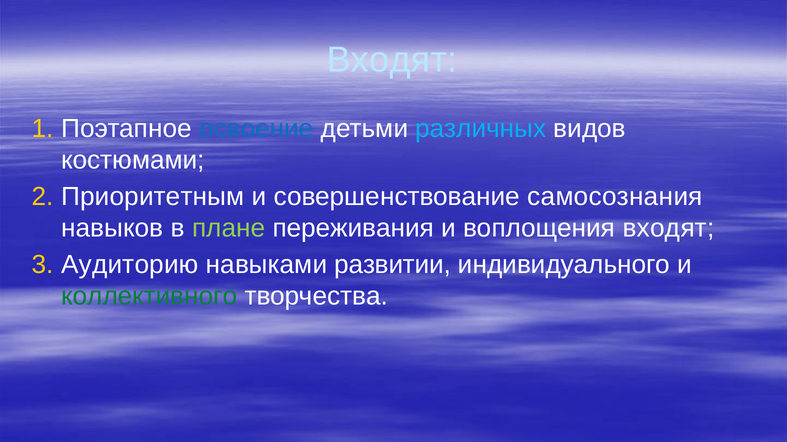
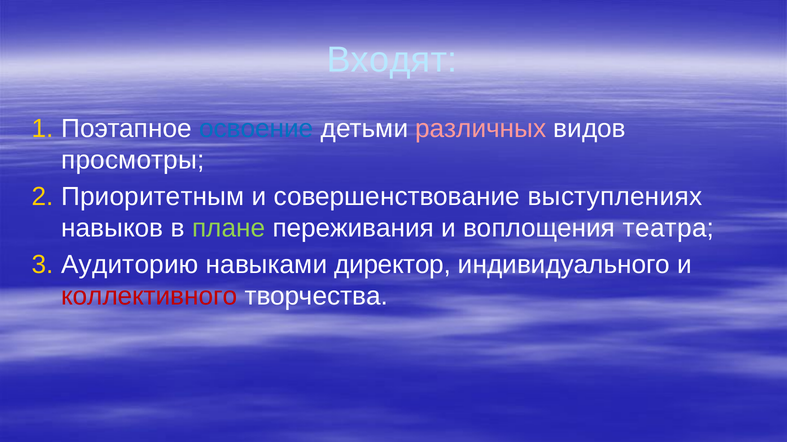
различных colour: light blue -> pink
костюмами: костюмами -> просмотры
самосознания: самосознания -> выступлениях
воплощения входят: входят -> театра
развитии: развитии -> директор
коллективного colour: green -> red
